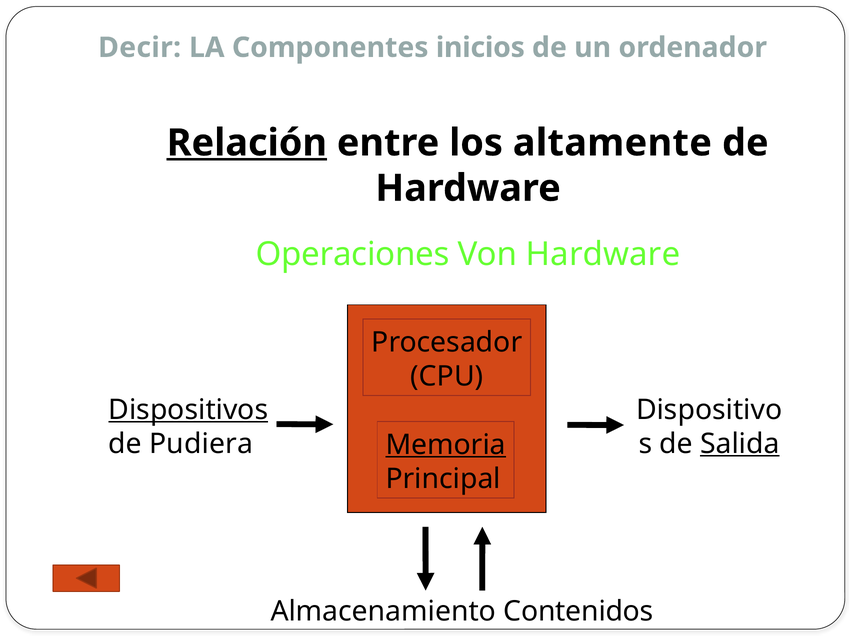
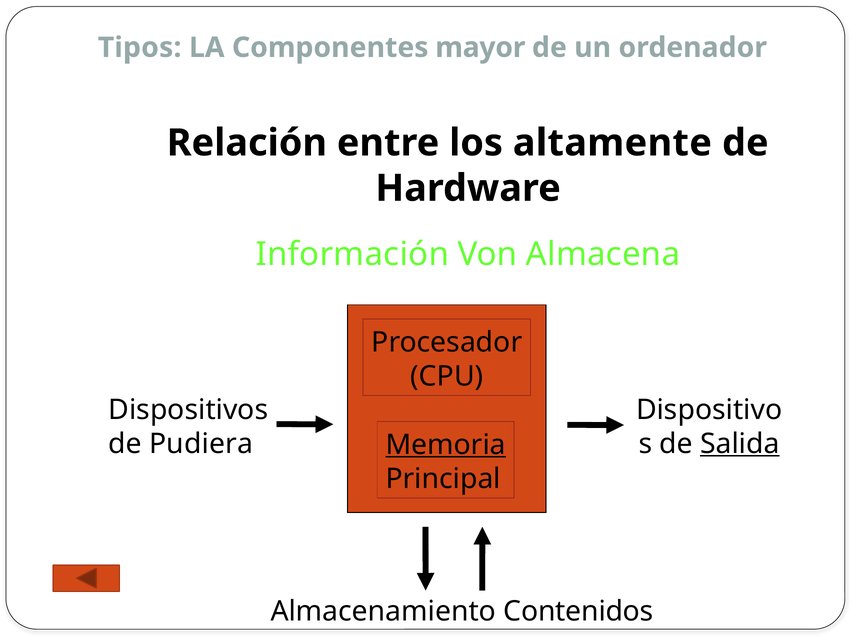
Decir: Decir -> Tipos
inicios: inicios -> mayor
Relación underline: present -> none
Operaciones: Operaciones -> Información
Von Hardware: Hardware -> Almacena
Dispositivos underline: present -> none
